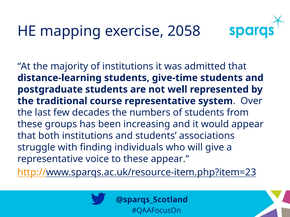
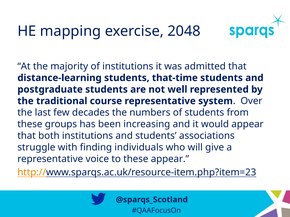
2058: 2058 -> 2048
give-time: give-time -> that-time
